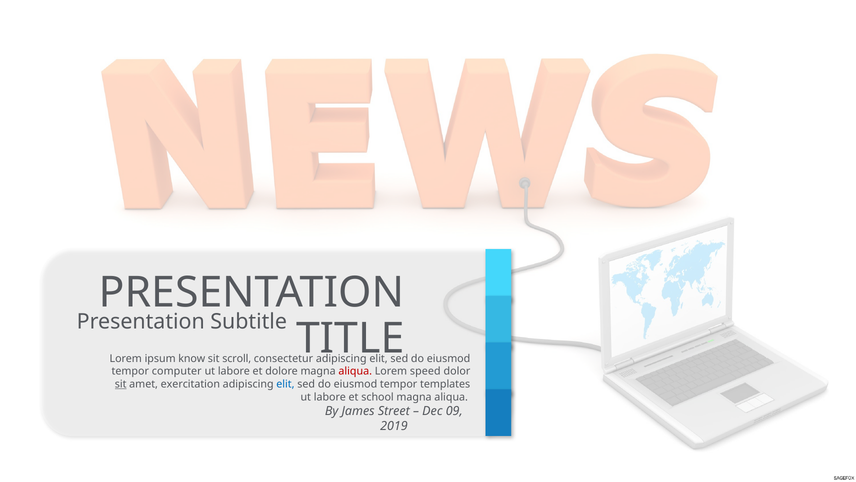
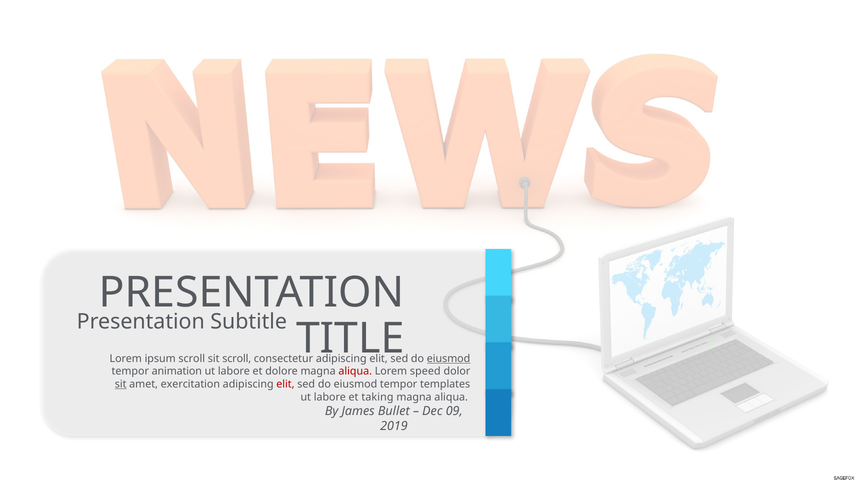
ipsum know: know -> scroll
eiusmod at (449, 358) underline: none -> present
computer: computer -> animation
elit at (285, 384) colour: blue -> red
school: school -> taking
Street: Street -> Bullet
